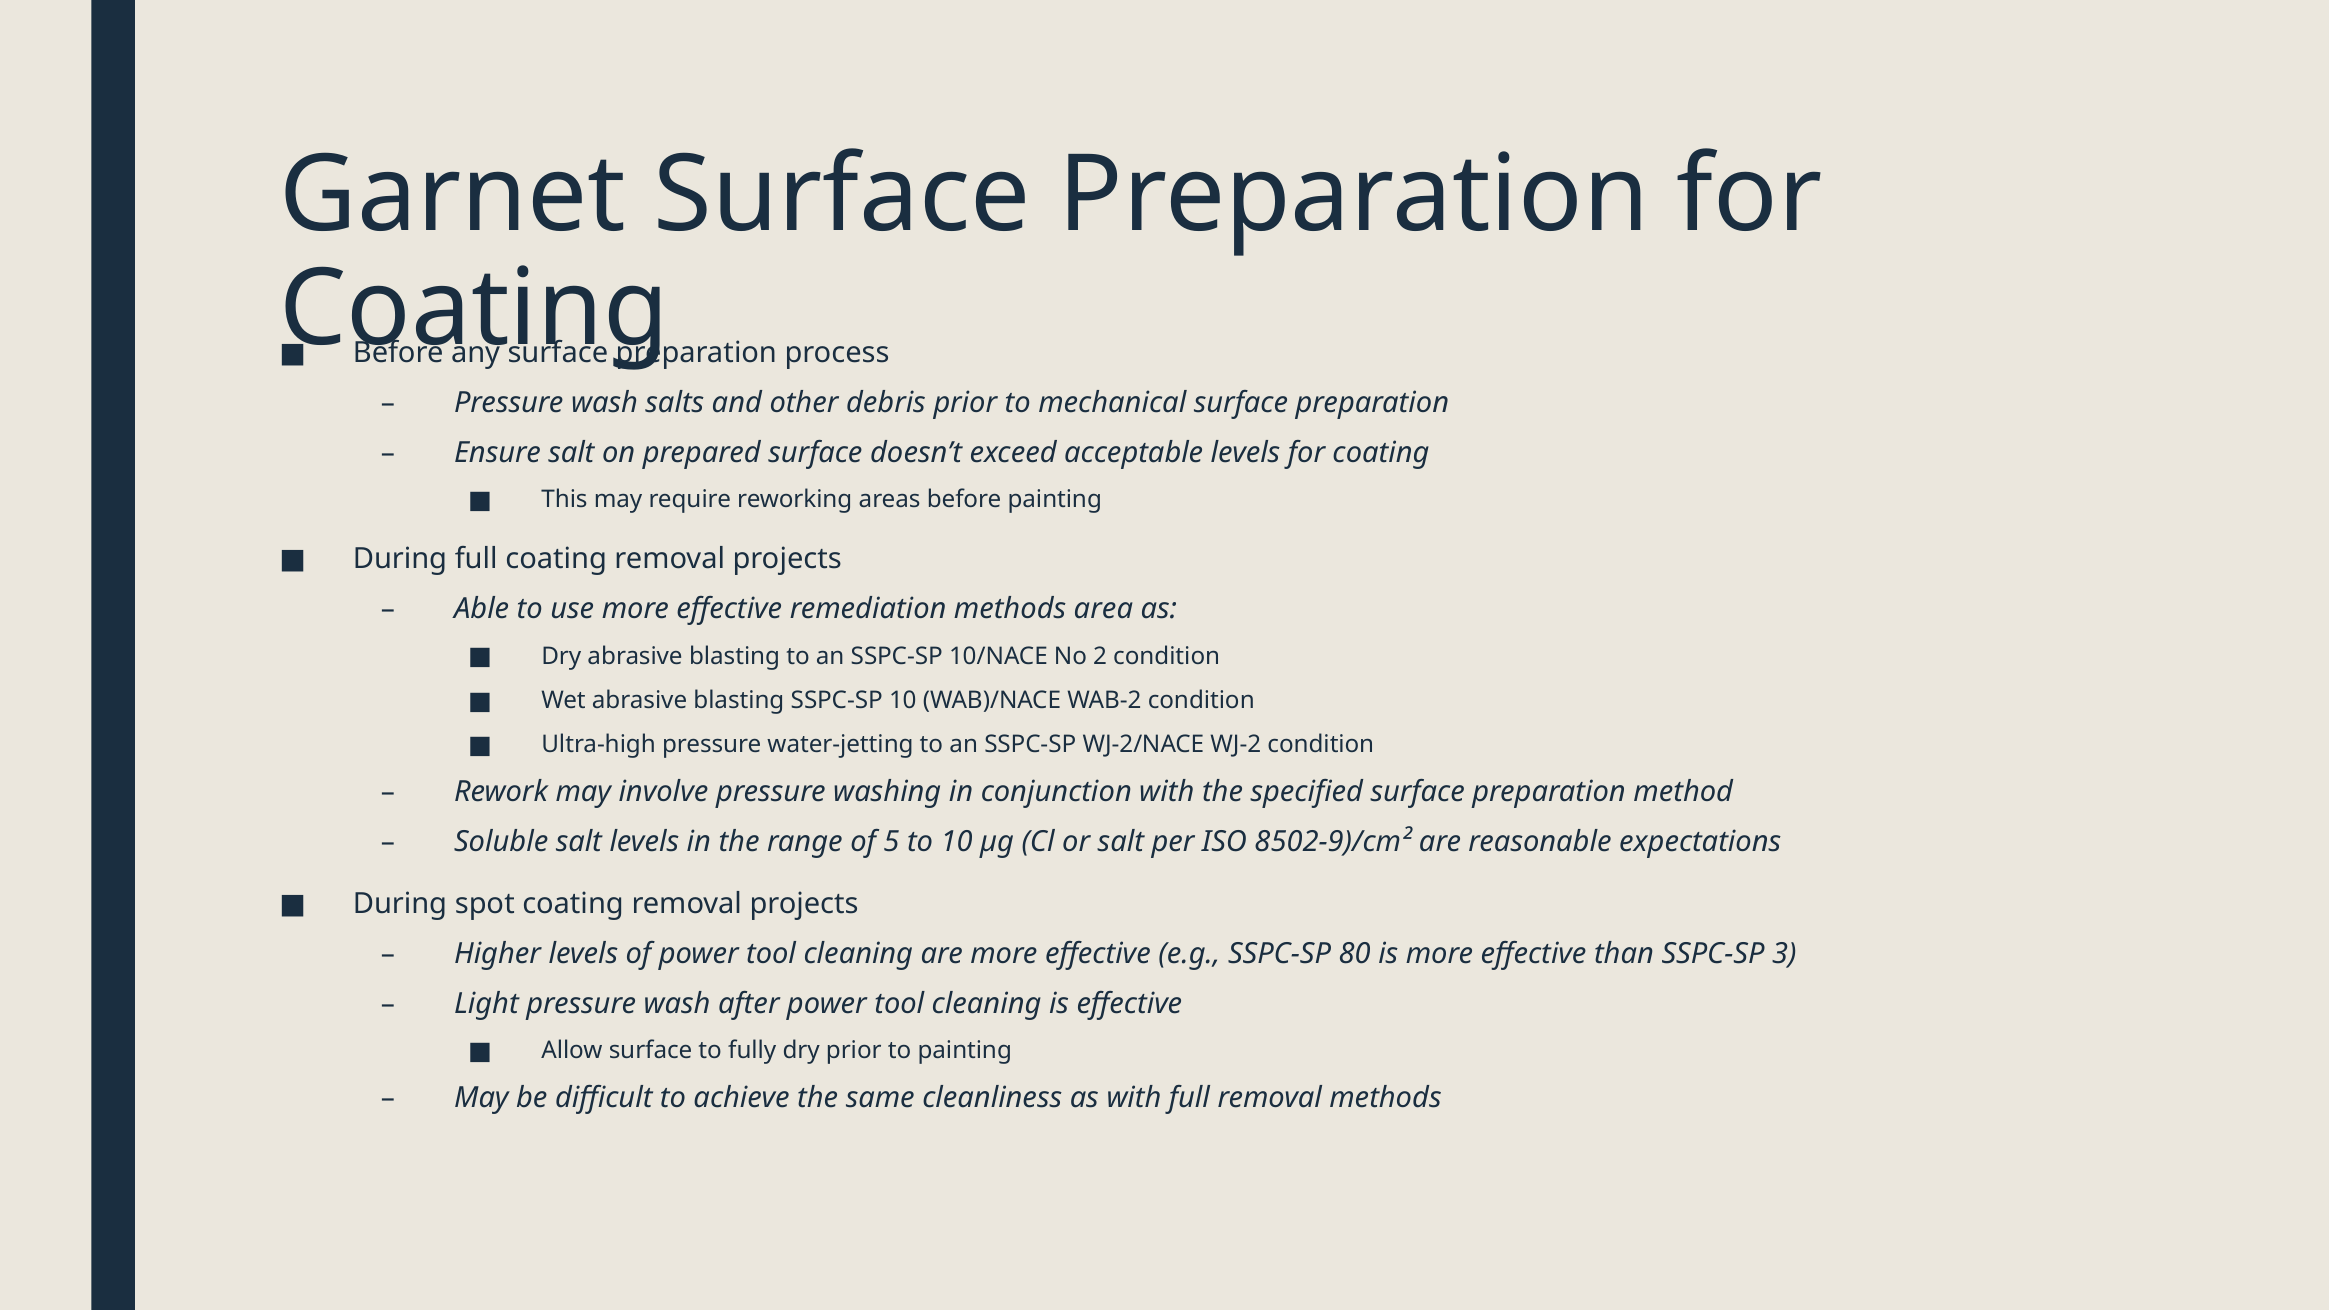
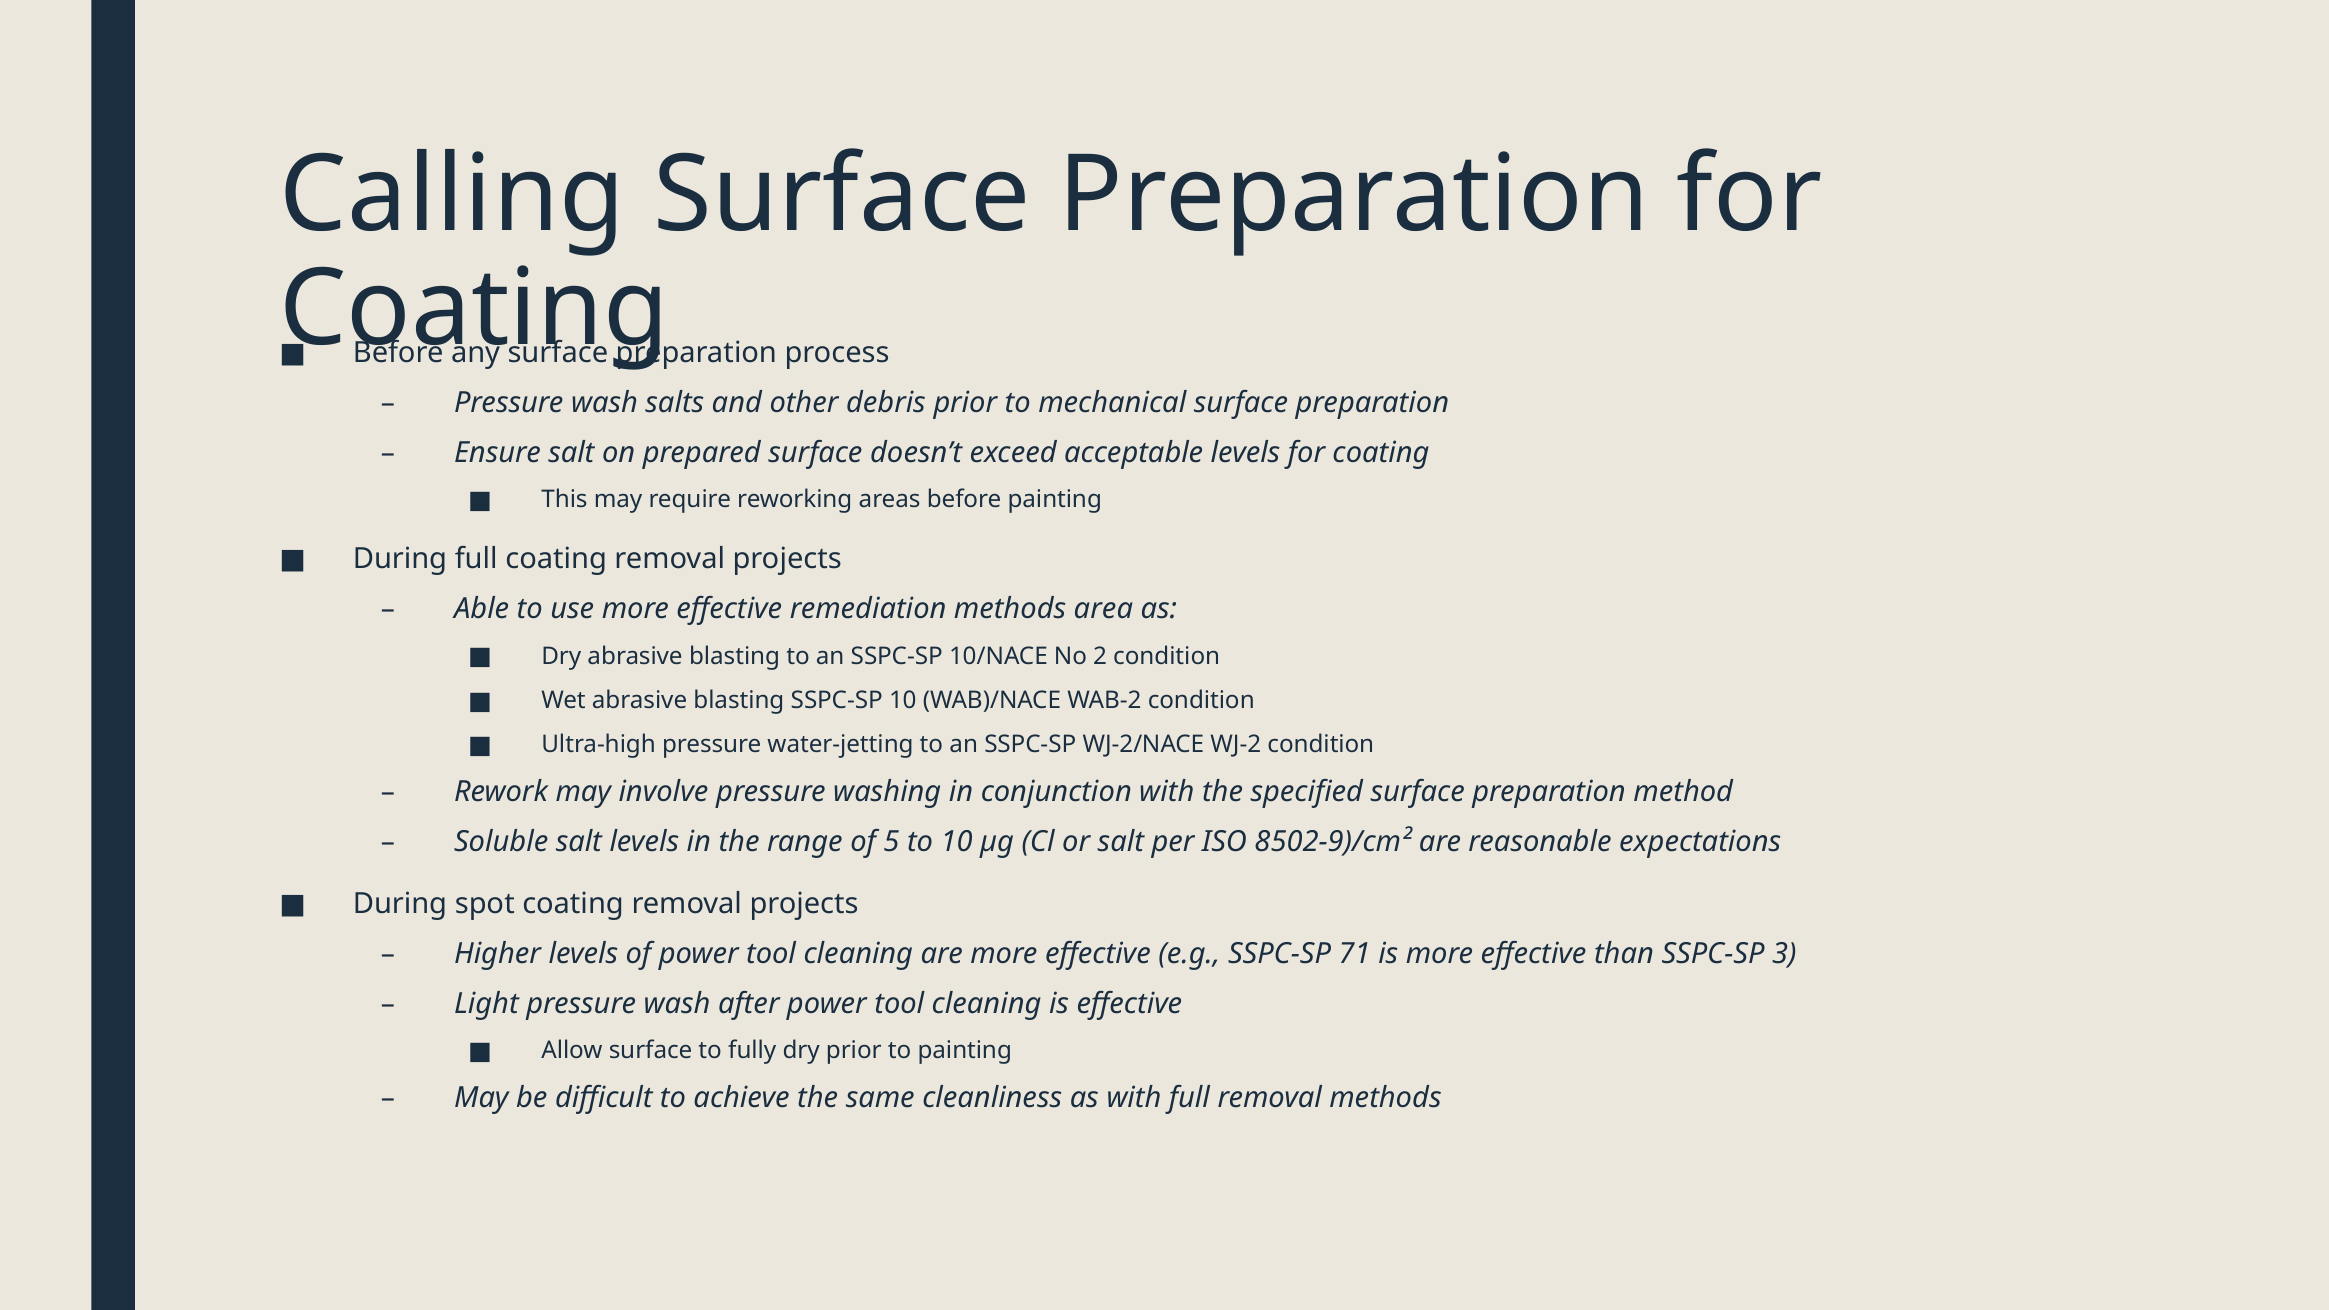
Garnet: Garnet -> Calling
80: 80 -> 71
